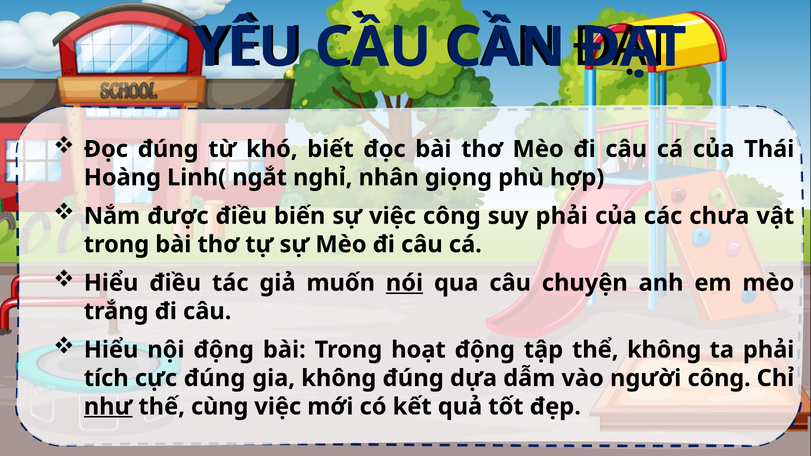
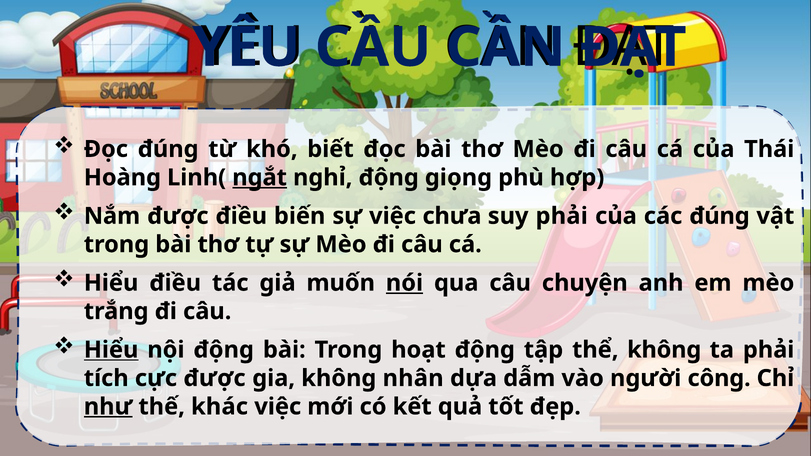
ngắt underline: none -> present
nghỉ nhân: nhân -> động
việc công: công -> chưa
các chưa: chưa -> đúng
Hiểu at (111, 350) underline: none -> present
cực đúng: đúng -> được
không đúng: đúng -> nhân
cùng: cùng -> khác
